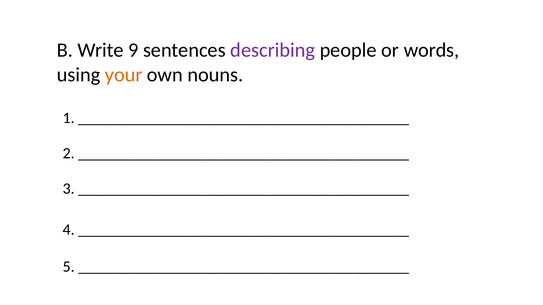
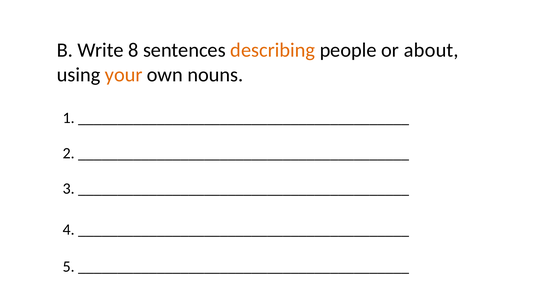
9: 9 -> 8
describing colour: purple -> orange
words: words -> about
